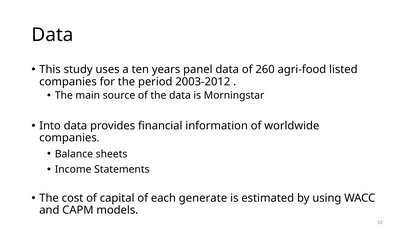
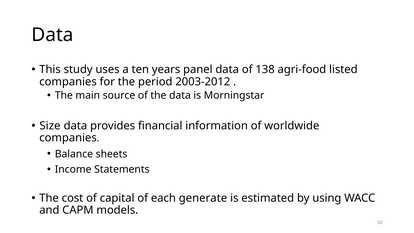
260: 260 -> 138
Into: Into -> Size
